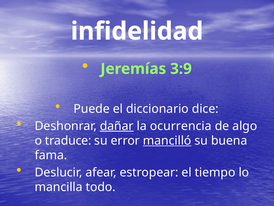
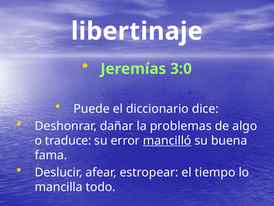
infidelidad: infidelidad -> libertinaje
3:9: 3:9 -> 3:0
dañar underline: present -> none
ocurrencia: ocurrencia -> problemas
